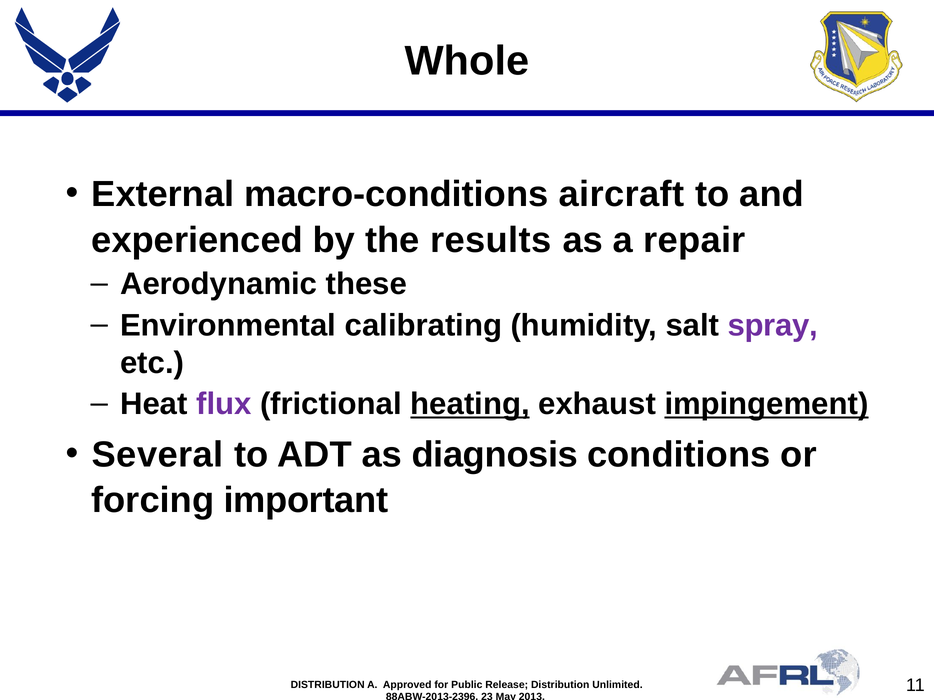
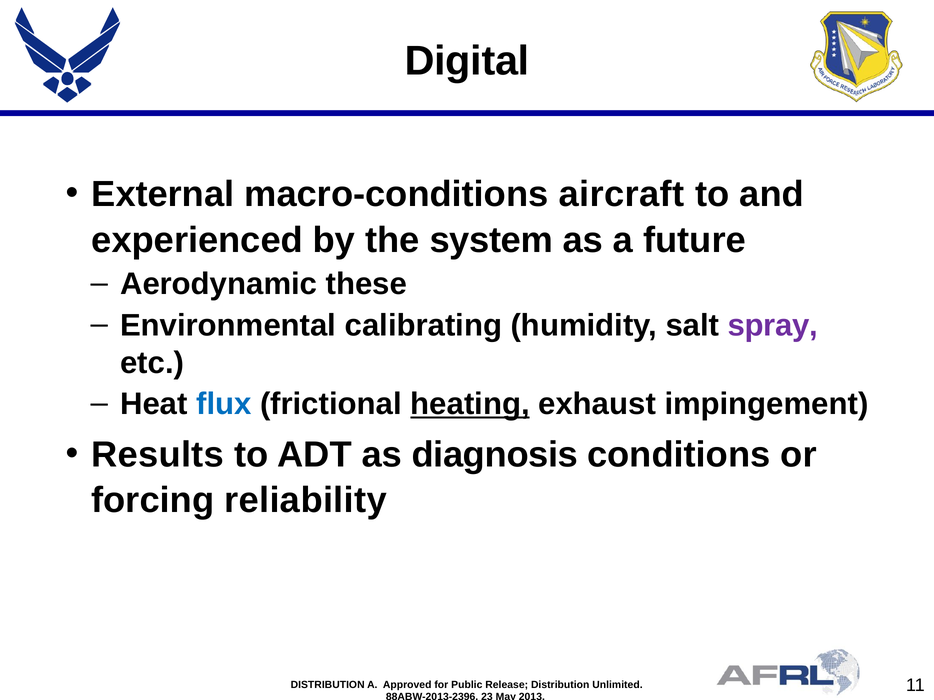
Whole: Whole -> Digital
results: results -> system
repair: repair -> future
flux colour: purple -> blue
impingement underline: present -> none
Several: Several -> Results
important: important -> reliability
